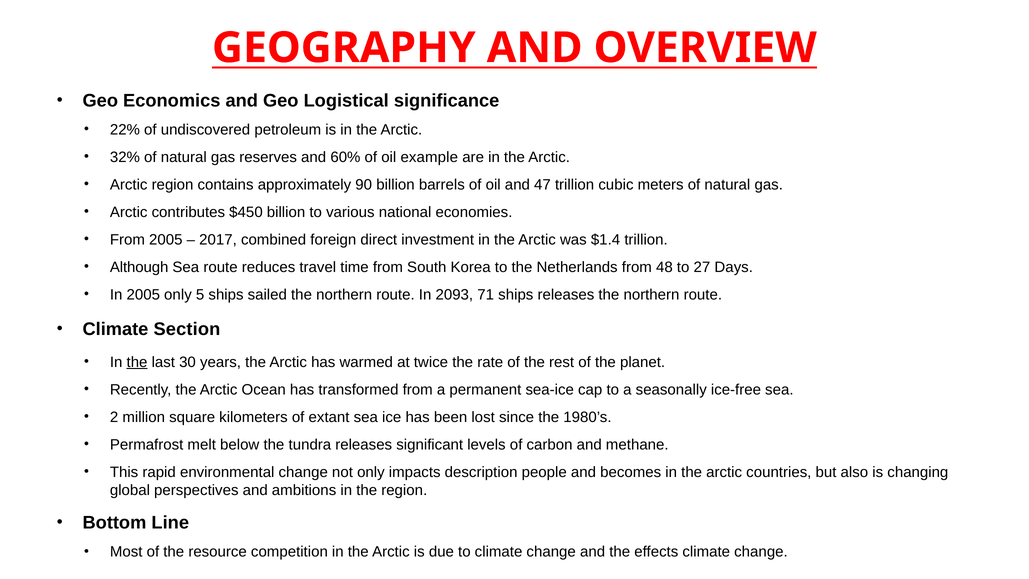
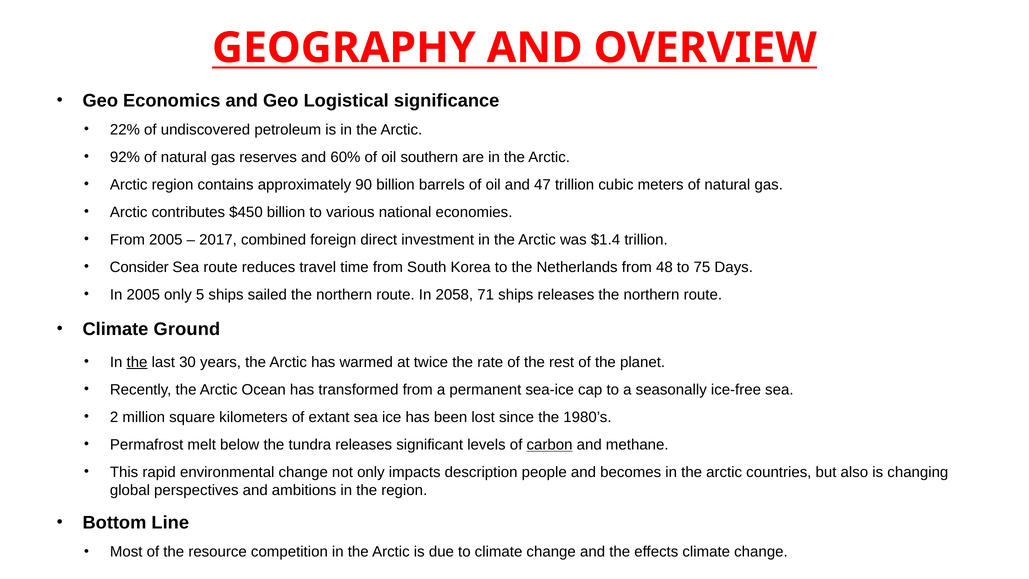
32%: 32% -> 92%
example: example -> southern
Although: Although -> Consider
27: 27 -> 75
2093: 2093 -> 2058
Section: Section -> Ground
carbon underline: none -> present
